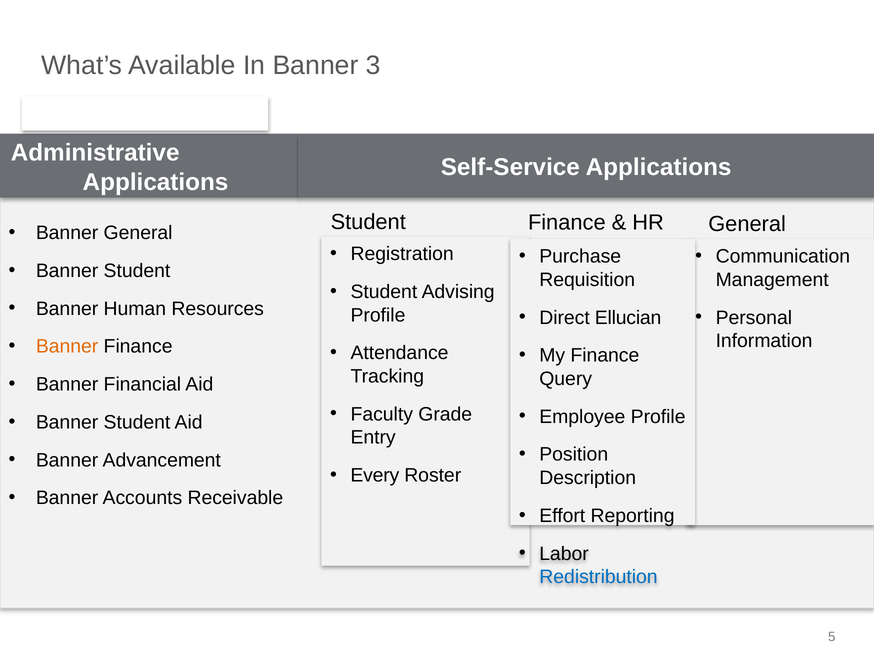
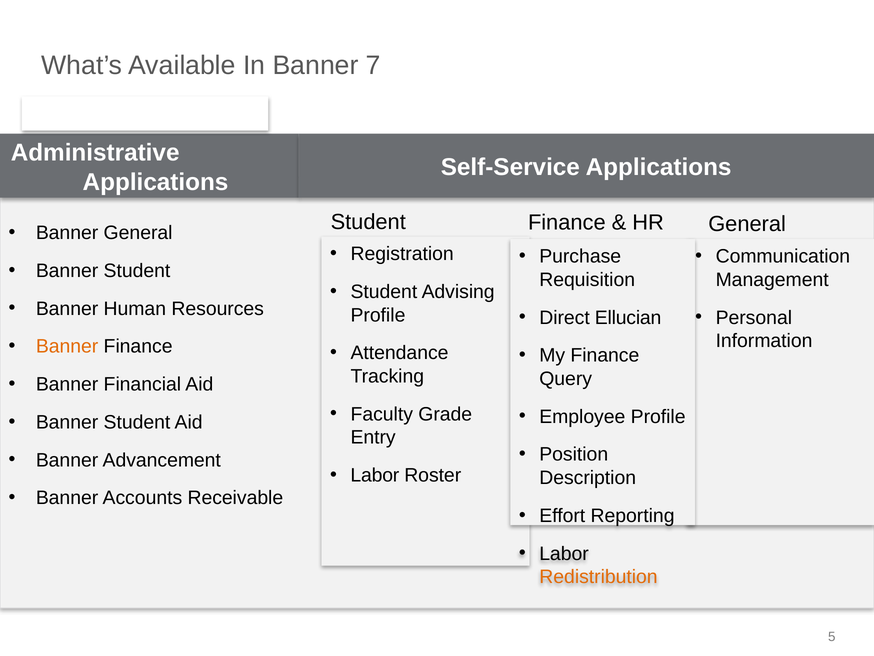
3: 3 -> 7
Every at (375, 475): Every -> Labor
Redistribution colour: blue -> orange
